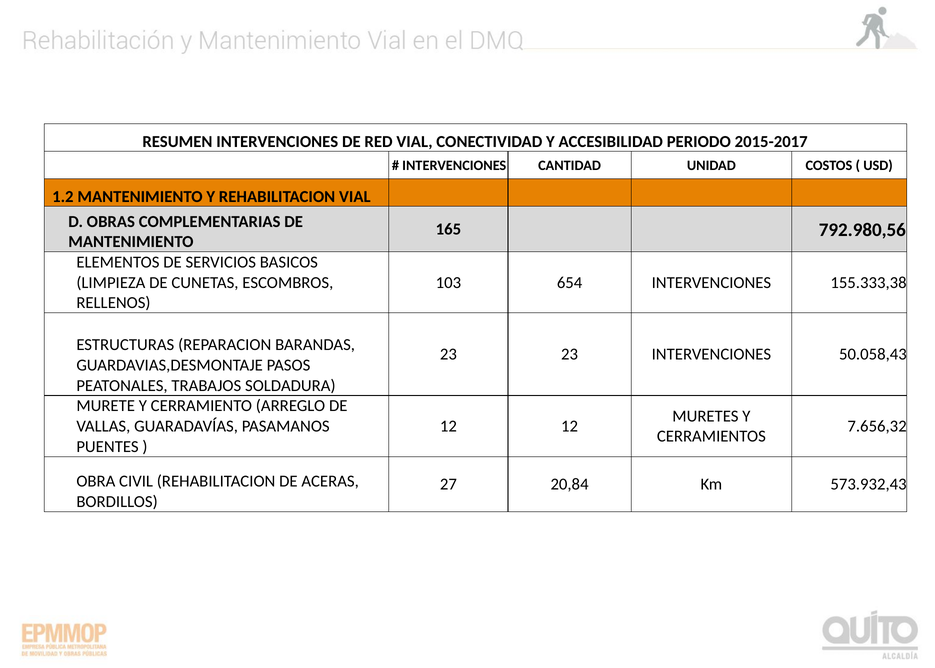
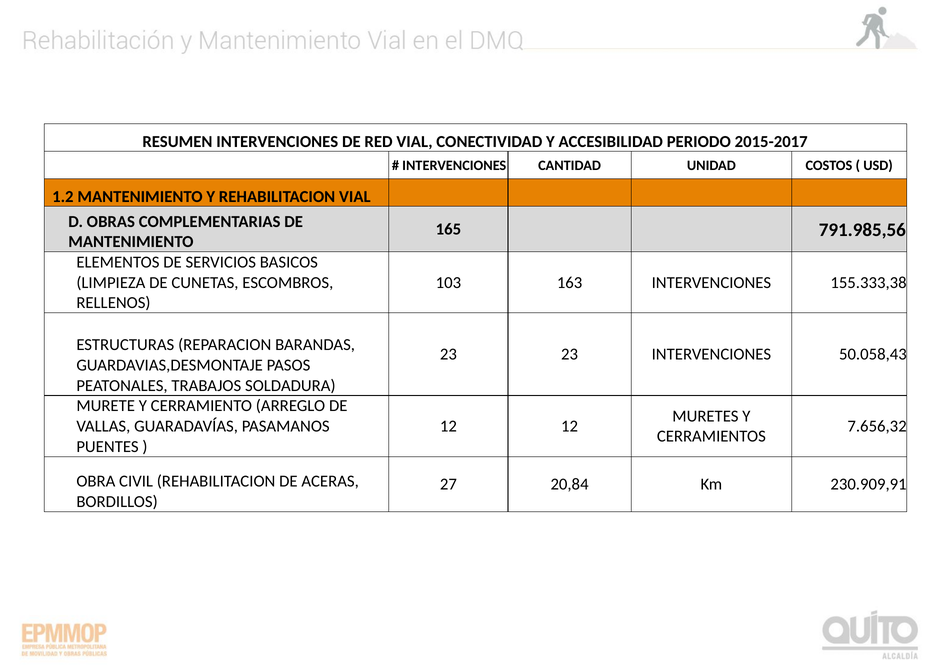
792.980,56: 792.980,56 -> 791.985,56
654: 654 -> 163
573.932,43: 573.932,43 -> 230.909,91
